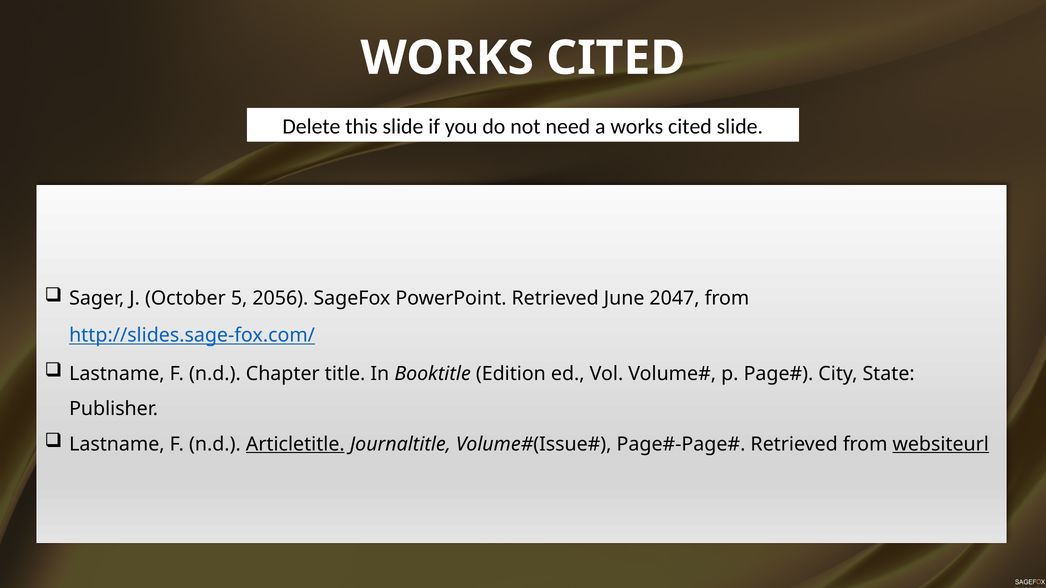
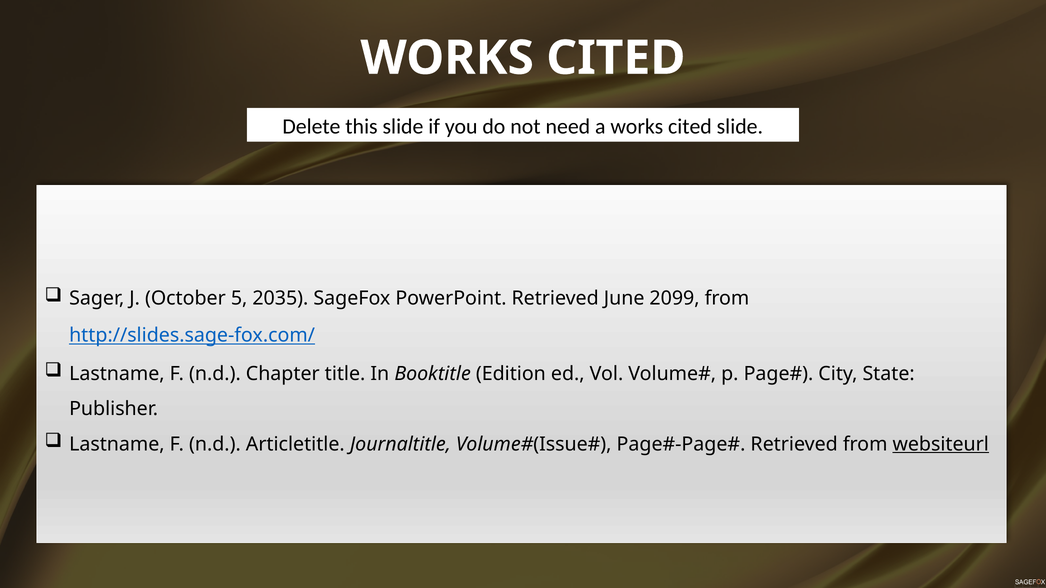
2056: 2056 -> 2035
2047: 2047 -> 2099
Articletitle underline: present -> none
